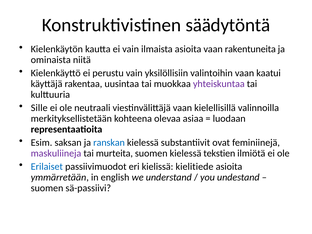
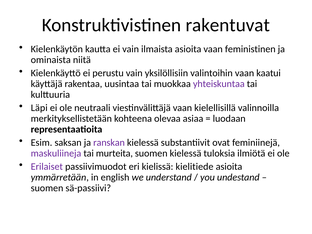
säädytöntä: säädytöntä -> rakentuvat
rakentuneita: rakentuneita -> feministinen
Sille: Sille -> Läpi
ranskan colour: blue -> purple
tekstien: tekstien -> tuloksia
Erilaiset colour: blue -> purple
